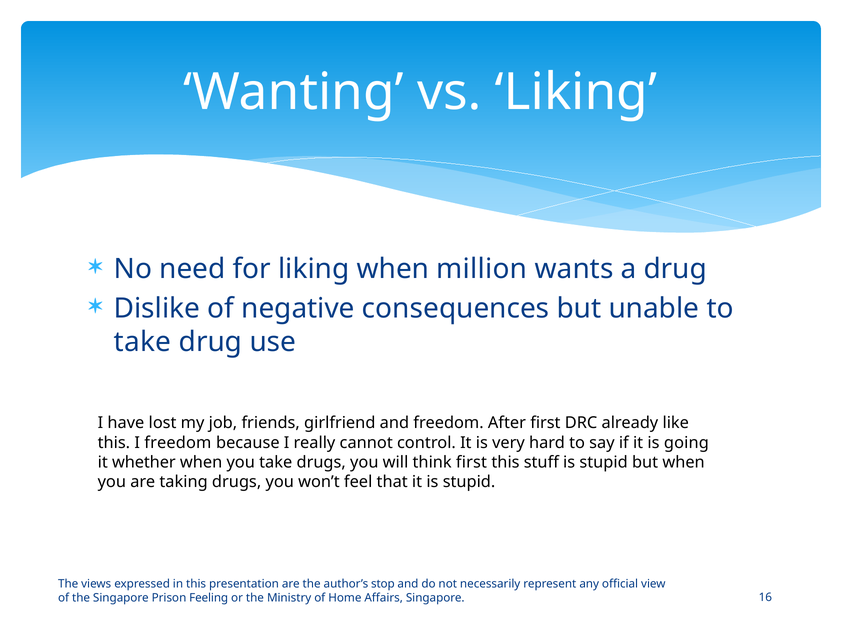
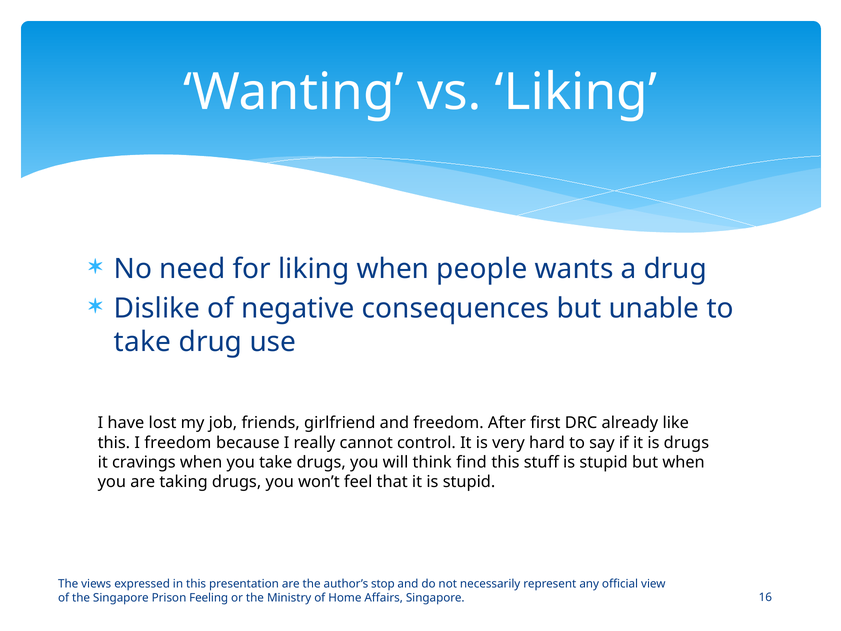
million: million -> people
is going: going -> drugs
whether: whether -> cravings
think first: first -> find
